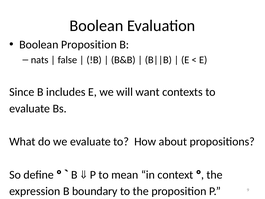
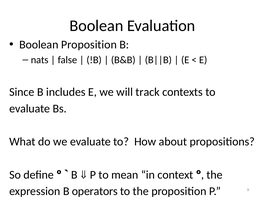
want: want -> track
boundary: boundary -> operators
